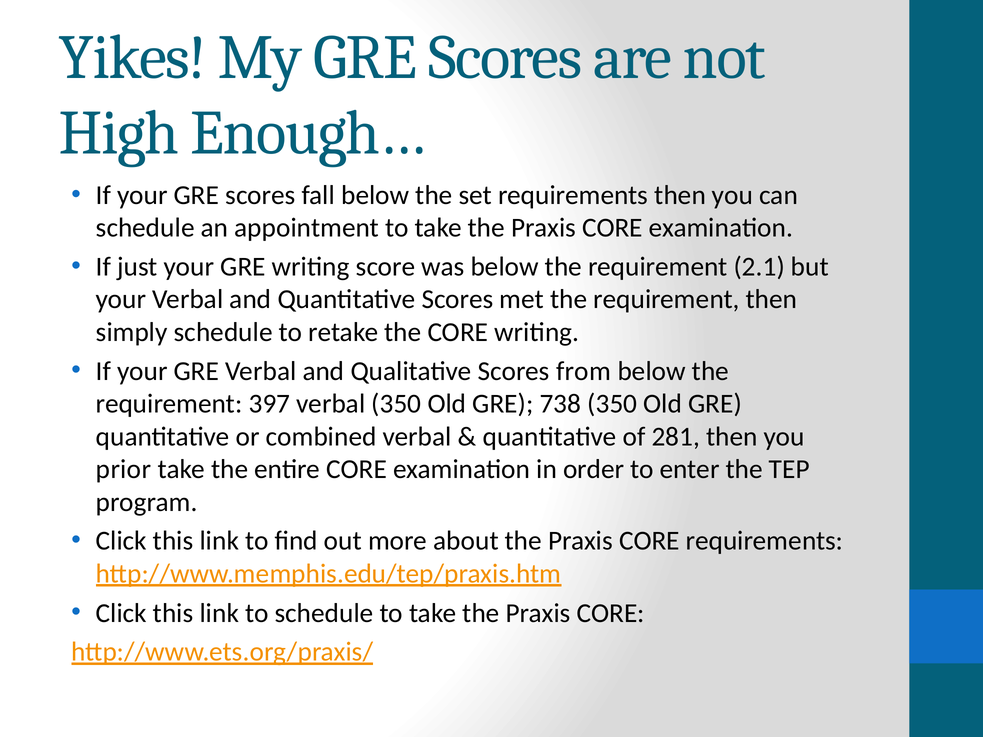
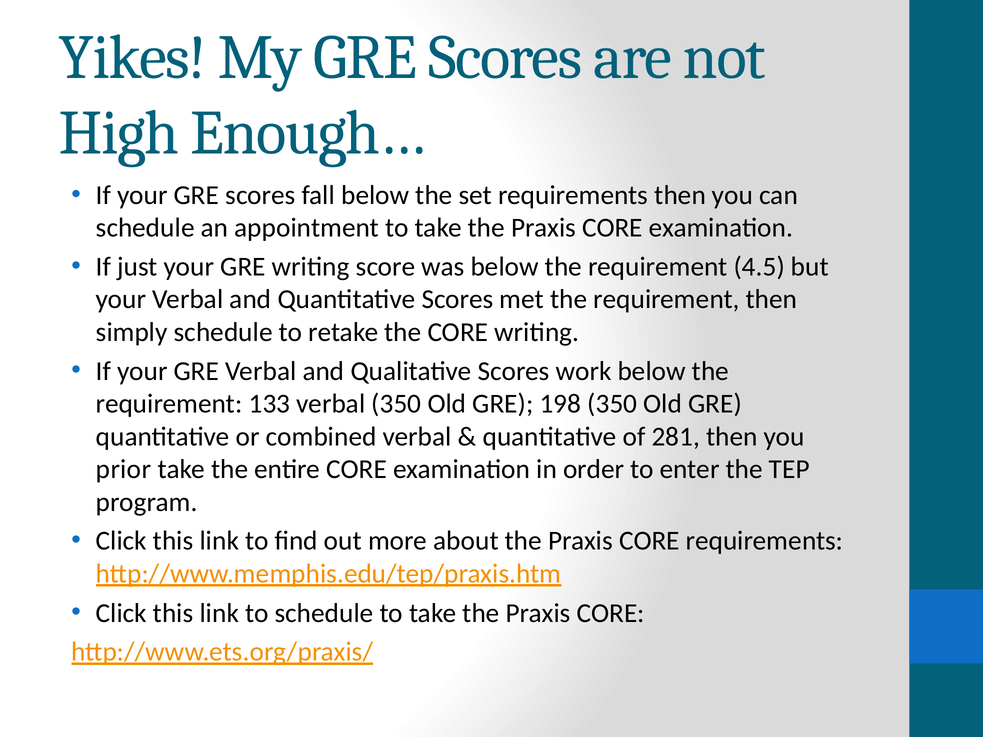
2.1: 2.1 -> 4.5
from: from -> work
397: 397 -> 133
738: 738 -> 198
